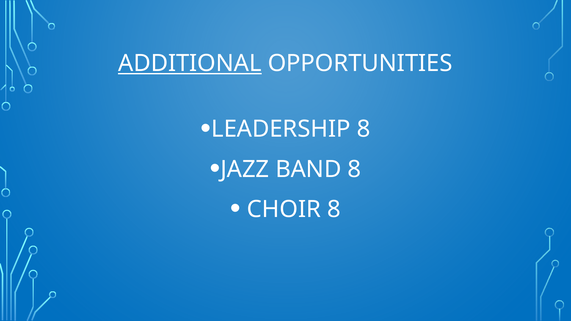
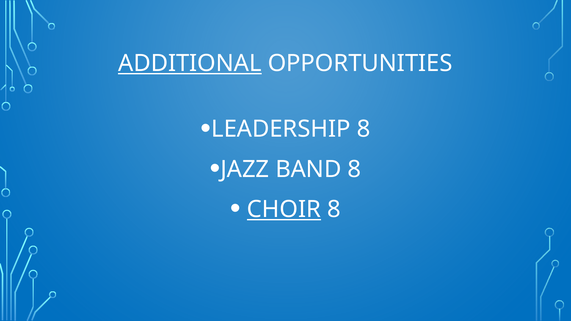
CHOIR underline: none -> present
